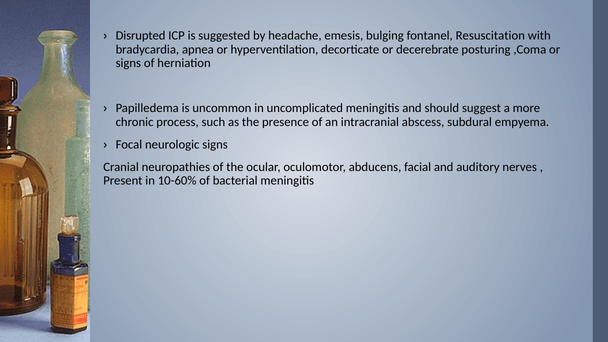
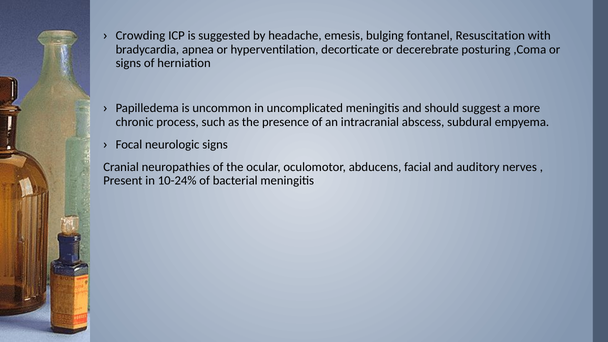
Disrupted: Disrupted -> Crowding
10-60%: 10-60% -> 10-24%
